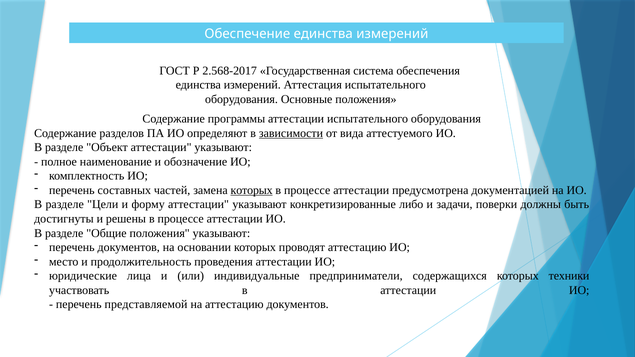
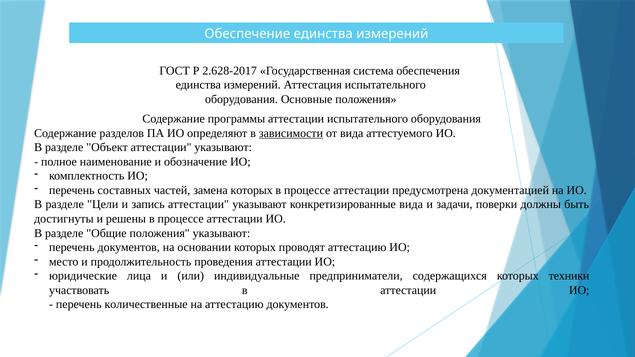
2.568-2017: 2.568-2017 -> 2.628-2017
которых at (252, 190) underline: present -> none
форму: форму -> запись
конкретизированные либо: либо -> вида
представляемой: представляемой -> количественные
